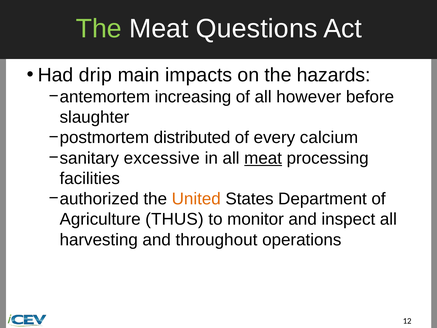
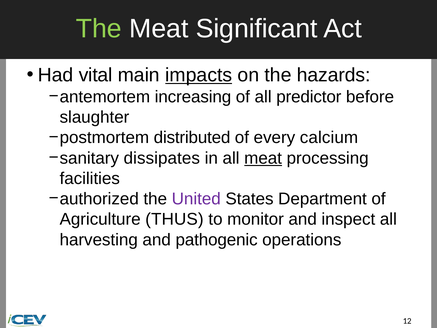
Questions: Questions -> Significant
drip: drip -> vital
impacts underline: none -> present
however: however -> predictor
excessive: excessive -> dissipates
United colour: orange -> purple
throughout: throughout -> pathogenic
